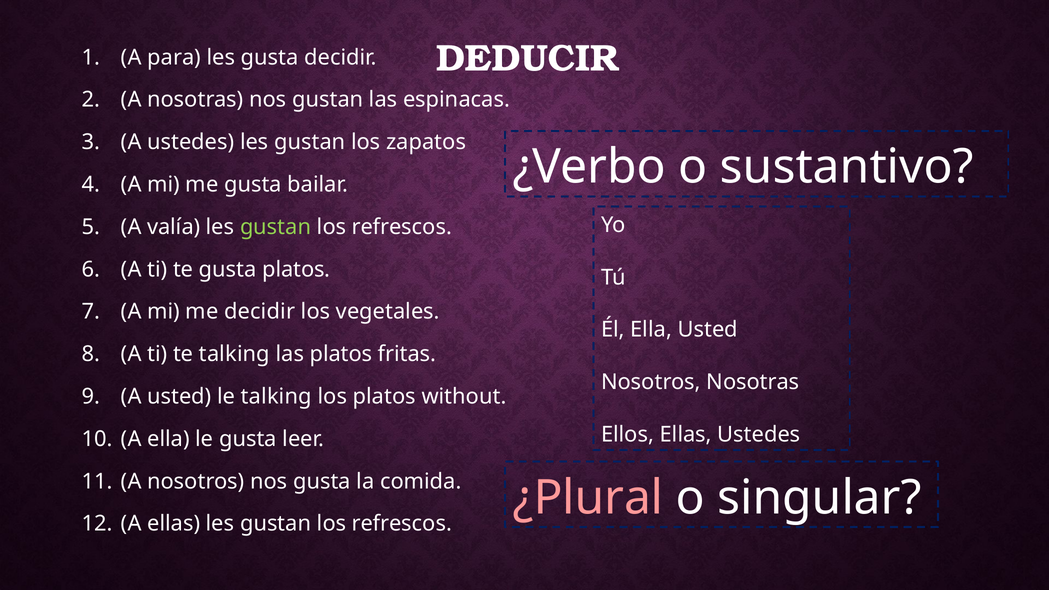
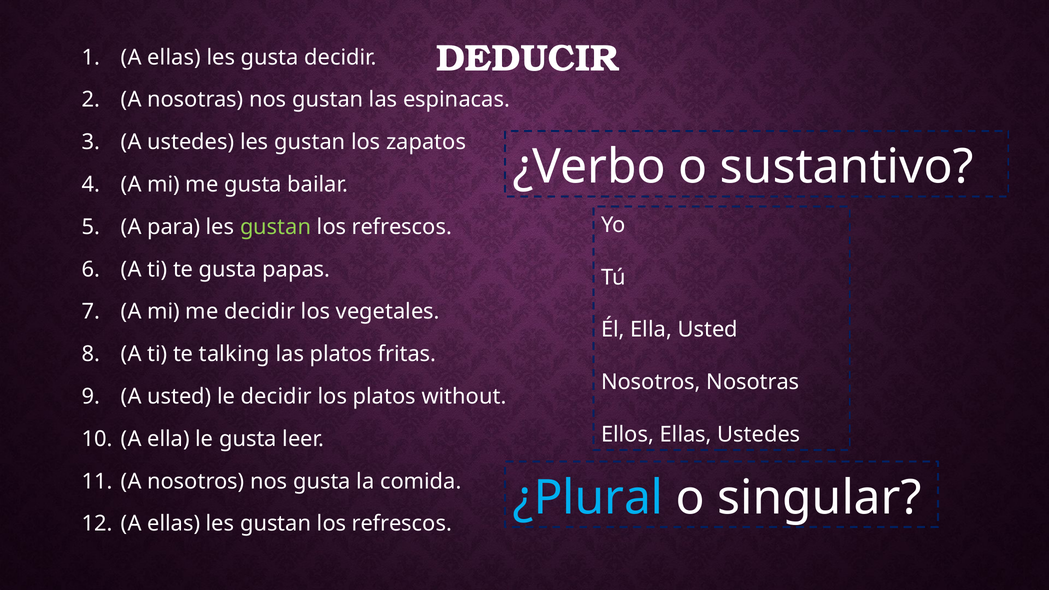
para at (174, 57): para -> ellas
valía: valía -> para
gusta platos: platos -> papas
le talking: talking -> decidir
¿Plural colour: pink -> light blue
